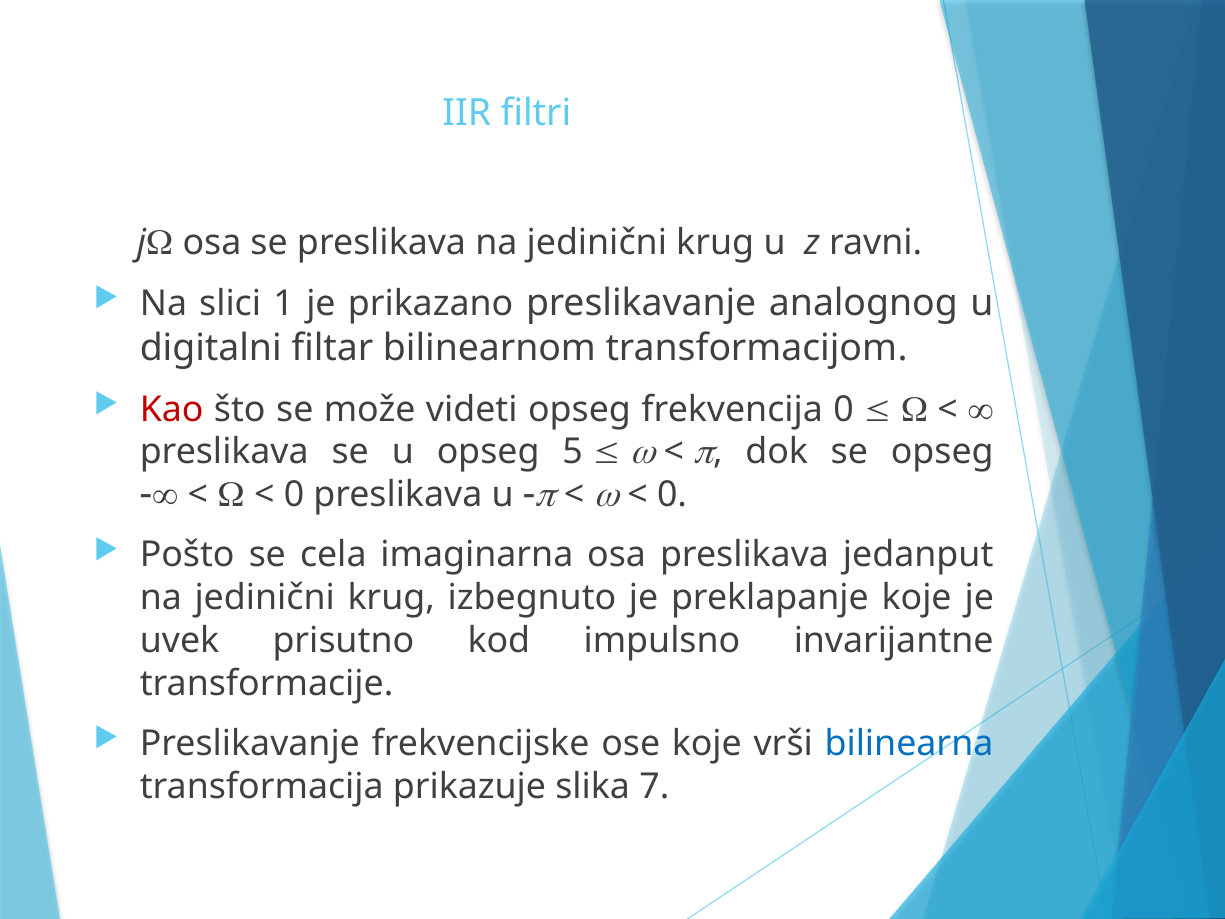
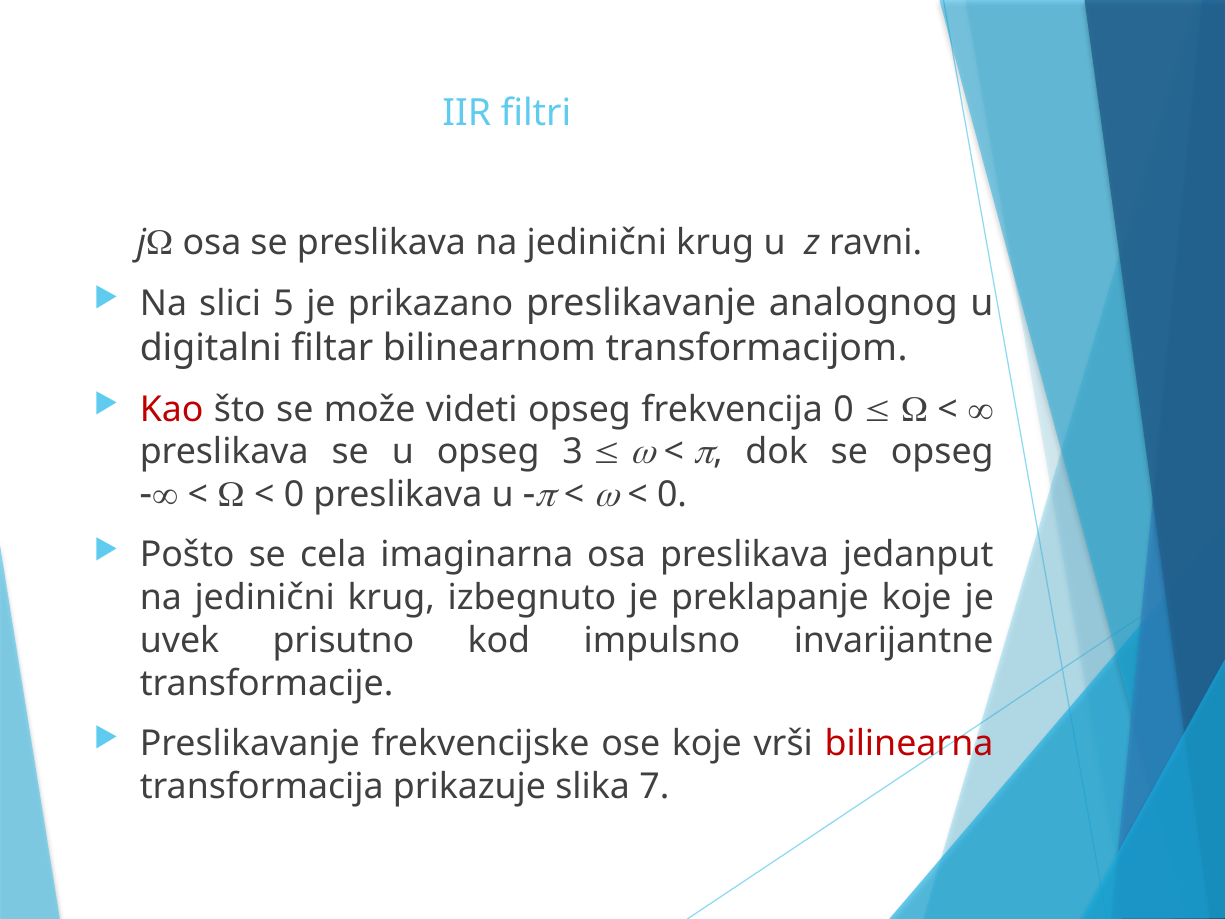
1: 1 -> 5
5: 5 -> 3
bilinearna colour: blue -> red
